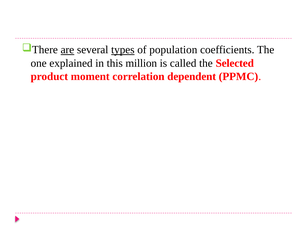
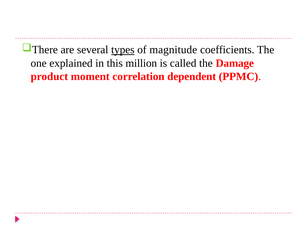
are underline: present -> none
population: population -> magnitude
Selected: Selected -> Damage
